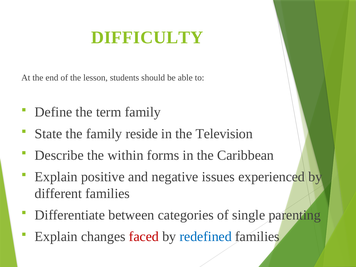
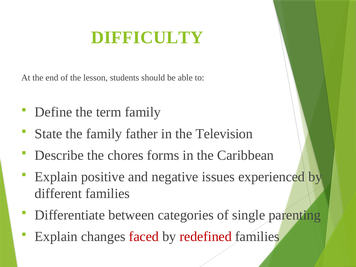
reside: reside -> father
within: within -> chores
redefined colour: blue -> red
